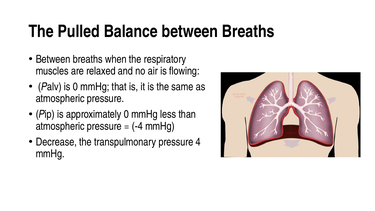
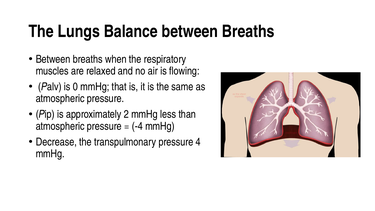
Pulled: Pulled -> Lungs
approximately 0: 0 -> 2
